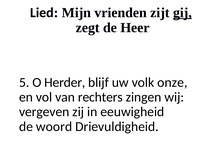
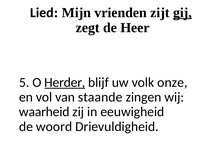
Herder underline: none -> present
rechters: rechters -> staande
vergeven: vergeven -> waarheid
